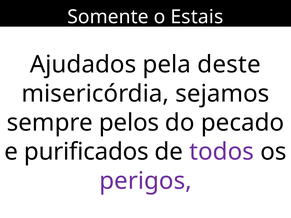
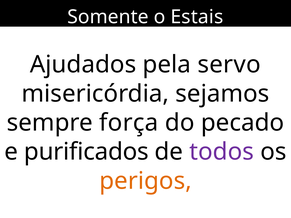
deste: deste -> servo
pelos: pelos -> força
perigos colour: purple -> orange
